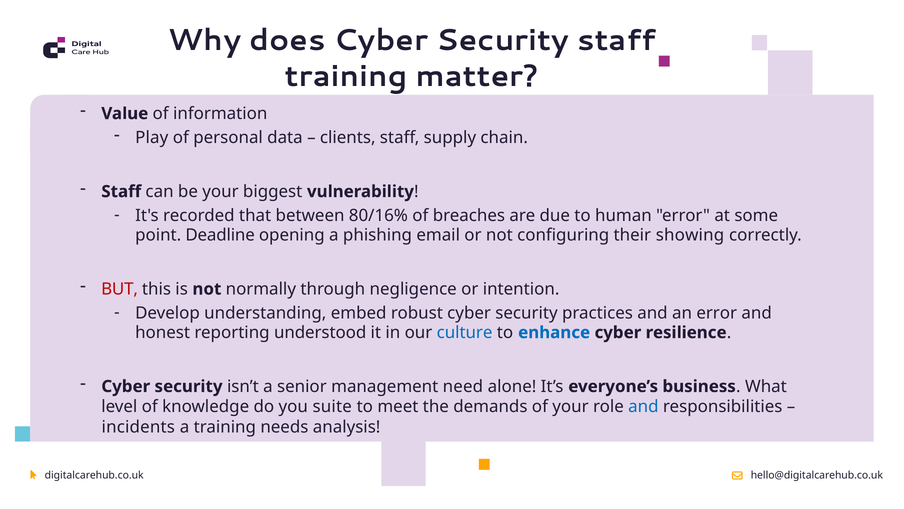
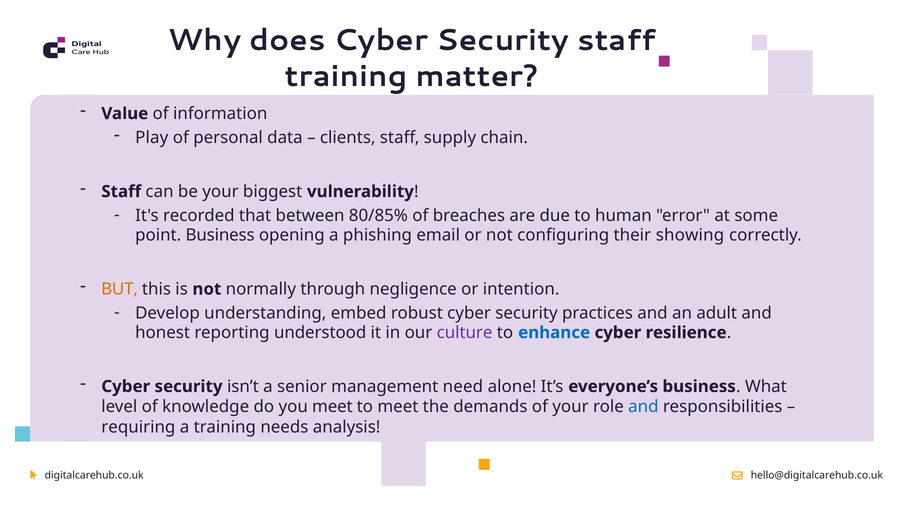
80/16%: 80/16% -> 80/85%
point Deadline: Deadline -> Business
BUT colour: red -> orange
an error: error -> adult
culture colour: blue -> purple
you suite: suite -> meet
incidents: incidents -> requiring
